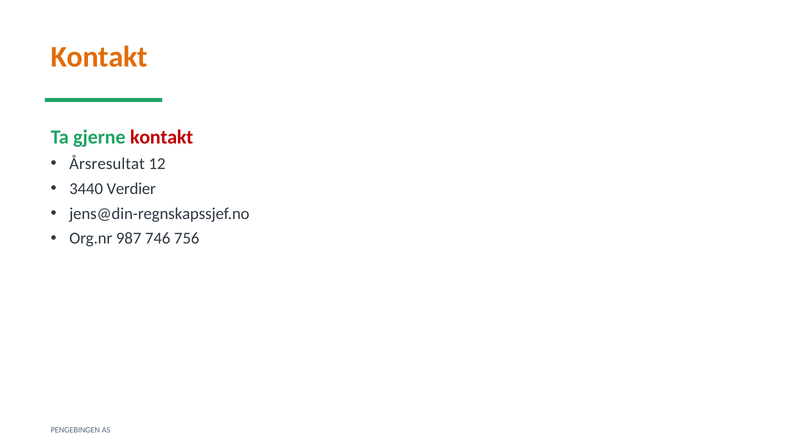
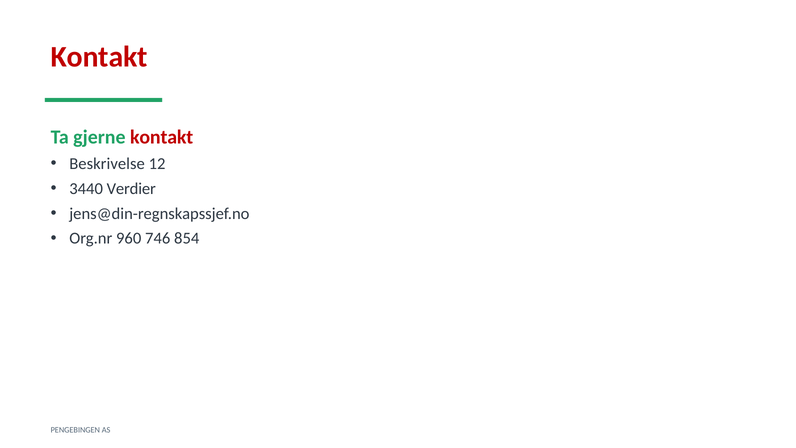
Kontakt at (99, 57) colour: orange -> red
Årsresultat: Årsresultat -> Beskrivelse
987: 987 -> 960
756: 756 -> 854
